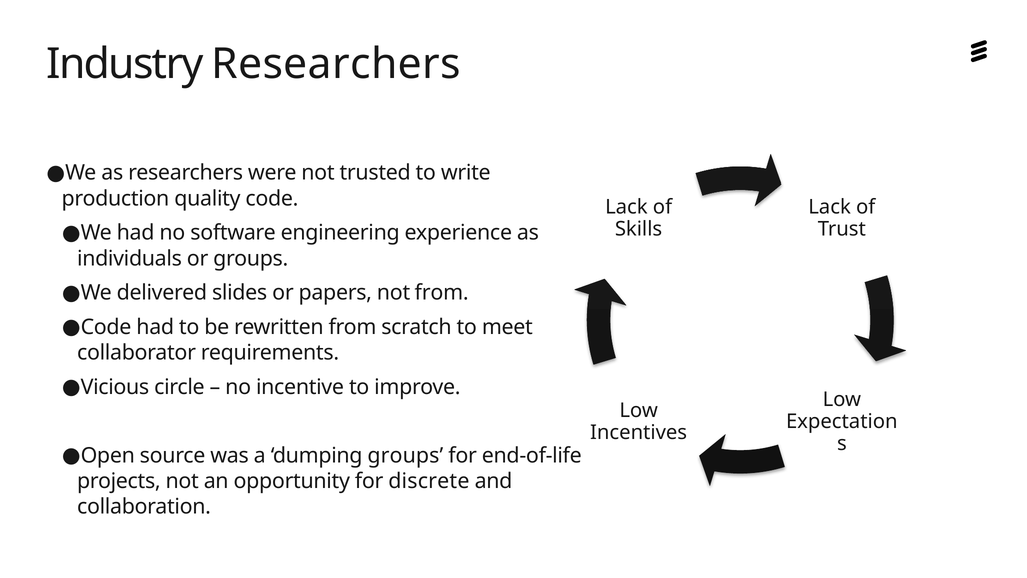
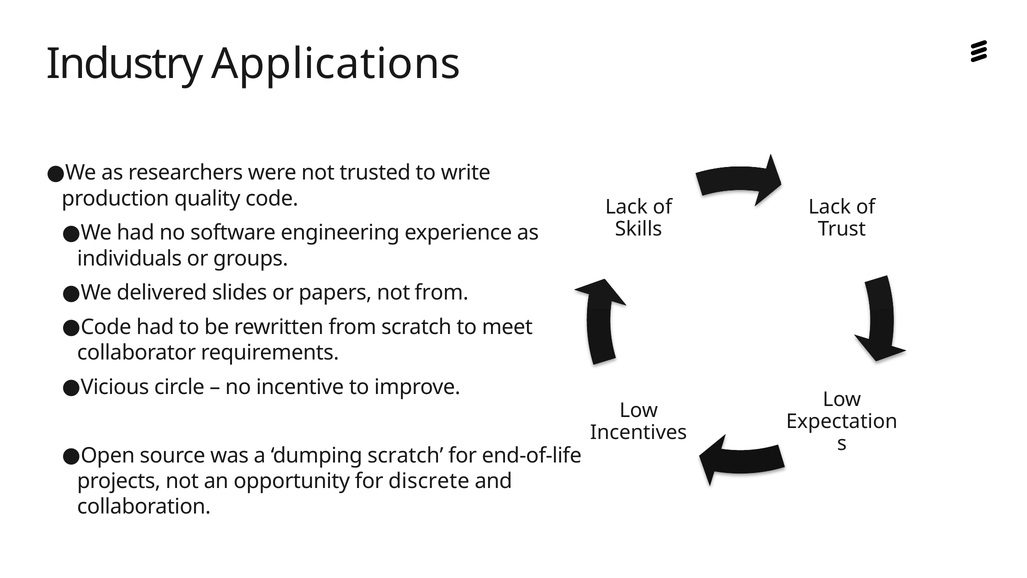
Industry Researchers: Researchers -> Applications
dumping groups: groups -> scratch
